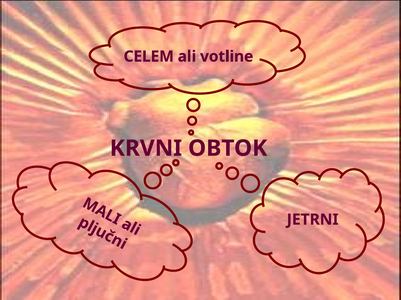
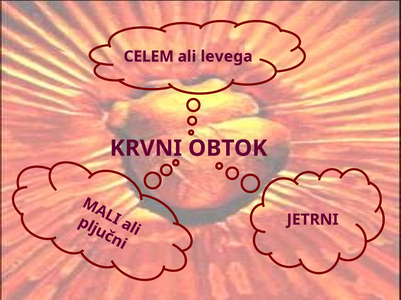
votline: votline -> levega
